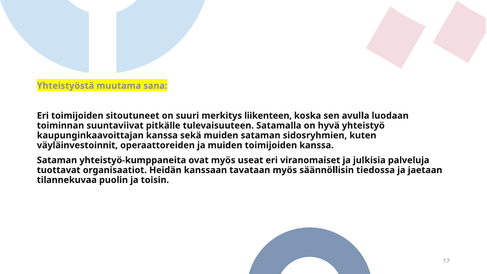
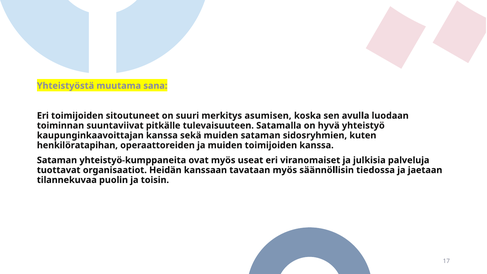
liikenteen: liikenteen -> asumisen
väyläinvestoinnit: väyläinvestoinnit -> henkilöratapihan
